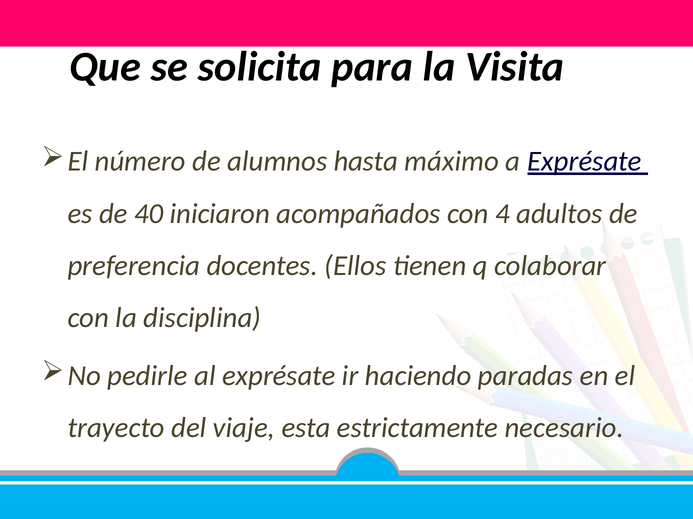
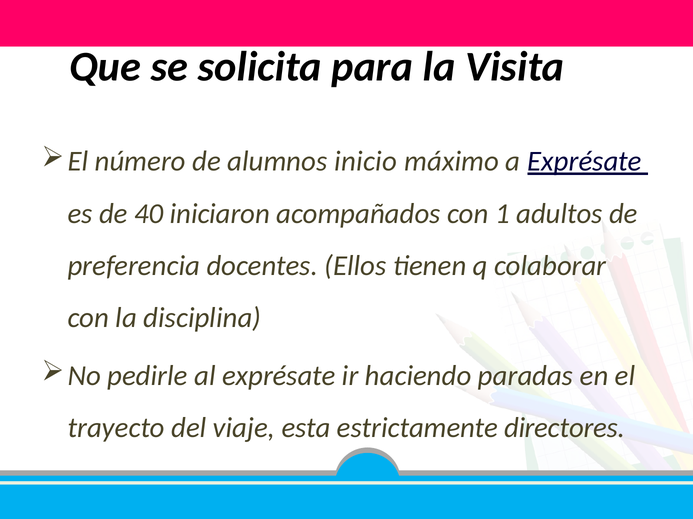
hasta: hasta -> inicio
4: 4 -> 1
necesario: necesario -> directores
